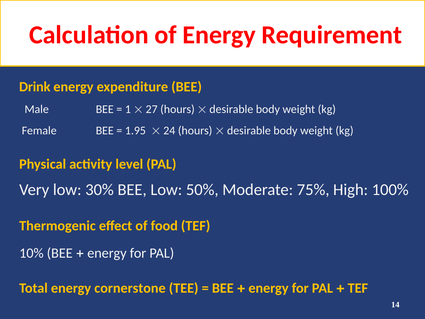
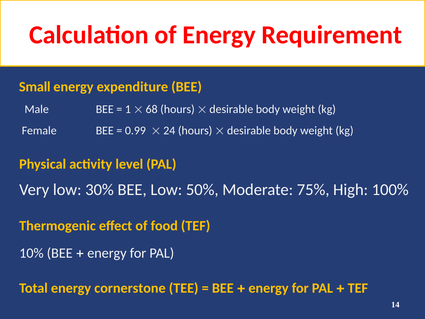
Drink: Drink -> Small
27: 27 -> 68
1.95: 1.95 -> 0.99
